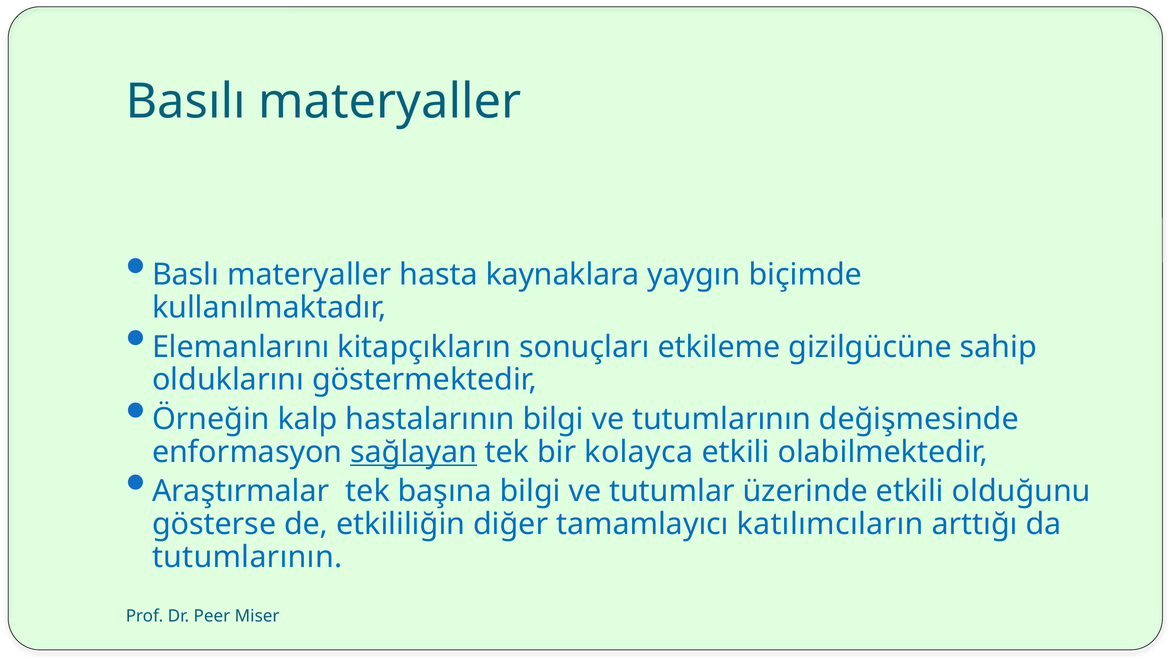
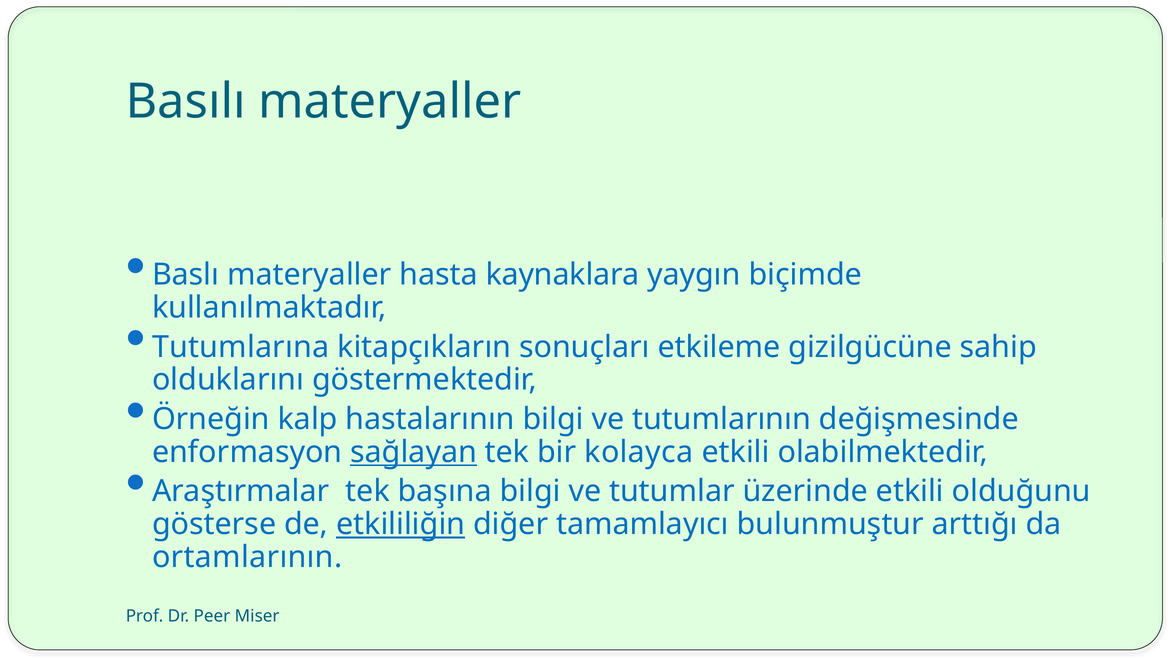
Elemanlarını: Elemanlarını -> Tutumlarına
etkililiğin underline: none -> present
katılımcıların: katılımcıların -> bulunmuştur
tutumlarının at (247, 557): tutumlarının -> ortamlarının
